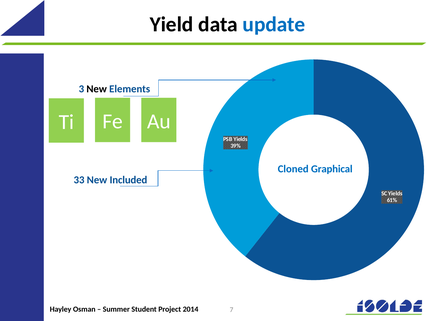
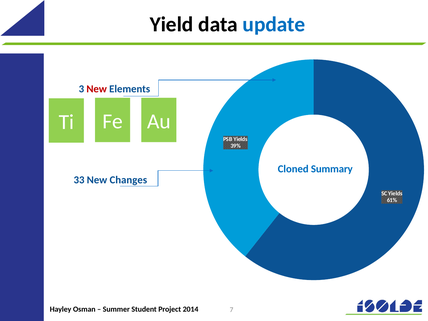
New at (97, 89) colour: black -> red
Graphical: Graphical -> Summary
Included: Included -> Changes
